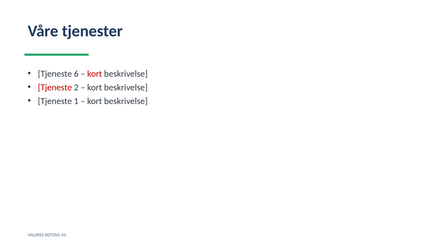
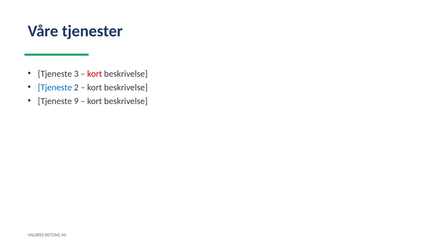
6: 6 -> 3
Tjeneste at (55, 87) colour: red -> blue
1: 1 -> 9
